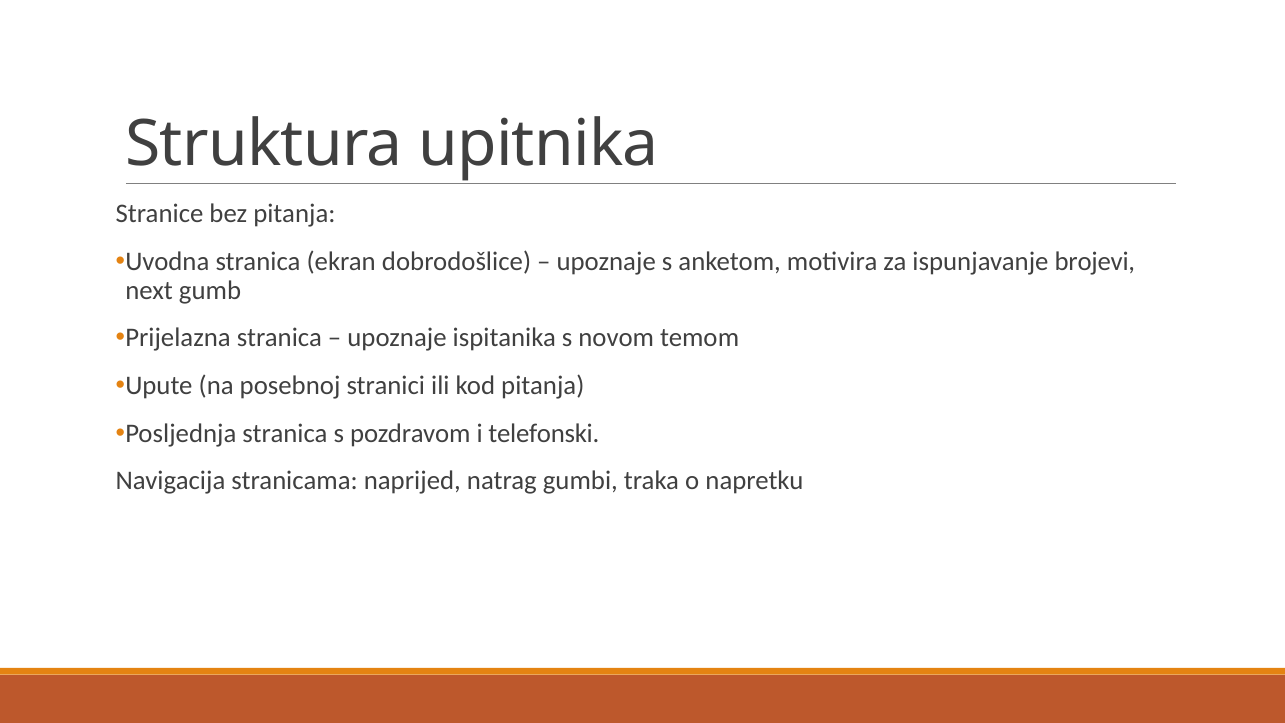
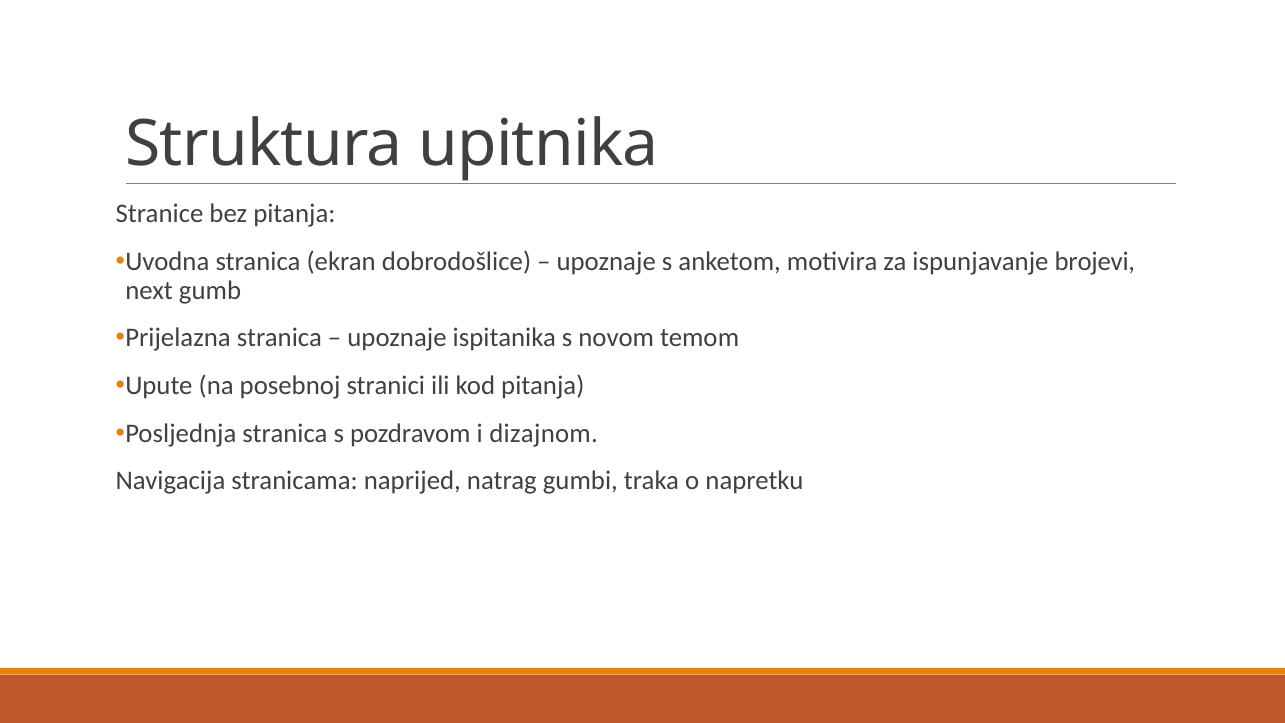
telefonski: telefonski -> dizajnom
